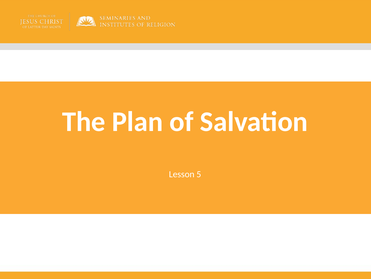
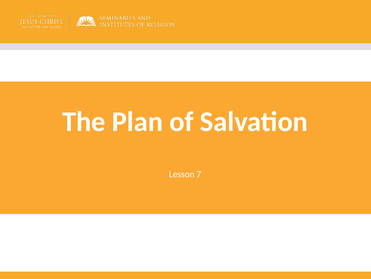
5: 5 -> 7
